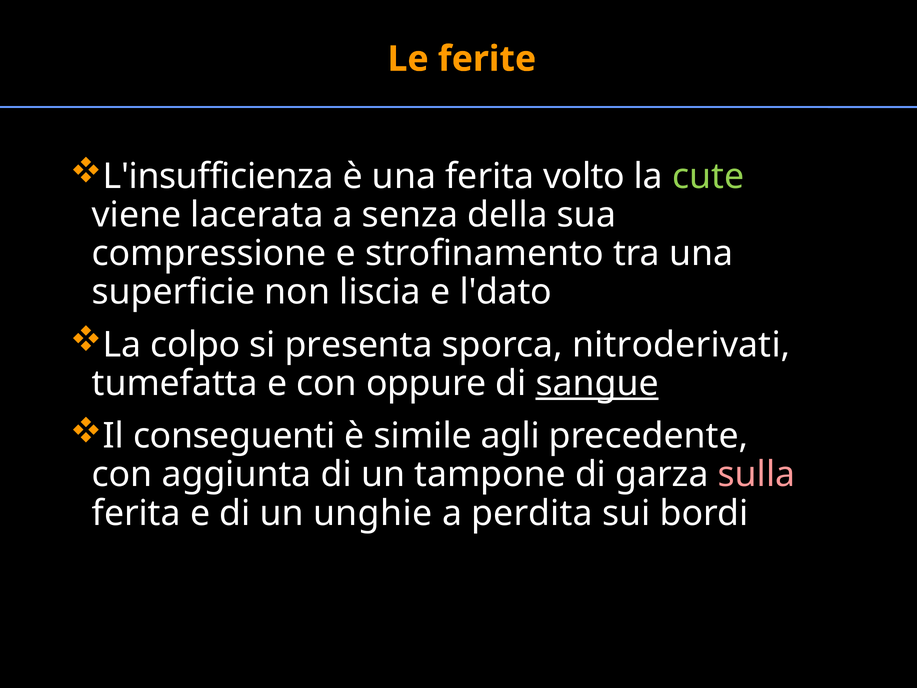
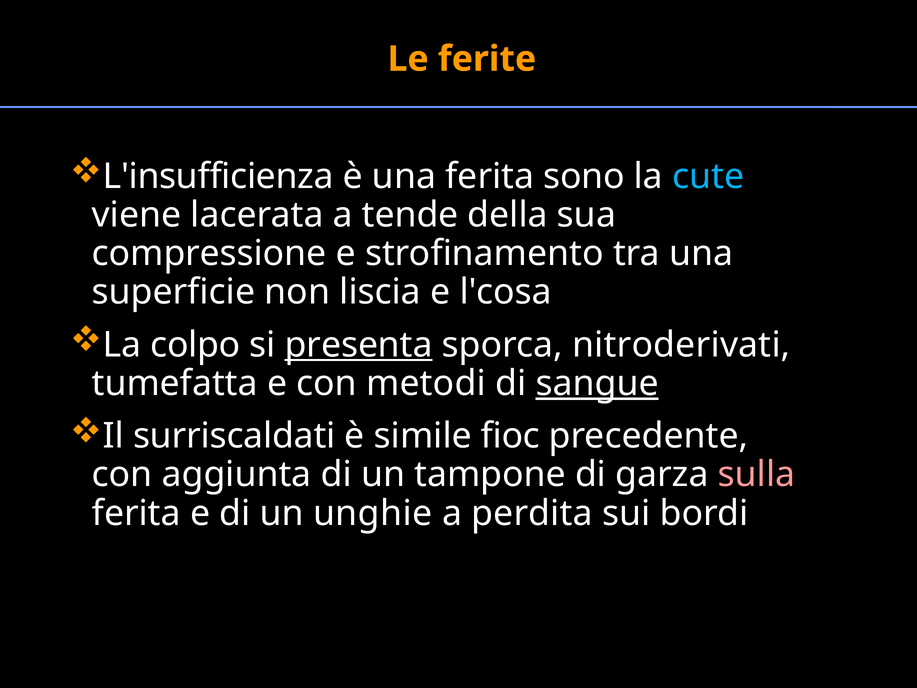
volto: volto -> sono
cute colour: light green -> light blue
senza: senza -> tende
l'dato: l'dato -> l'cosa
presenta underline: none -> present
oppure: oppure -> metodi
conseguenti: conseguenti -> surriscaldati
agli: agli -> fioc
